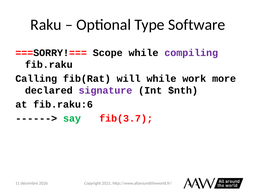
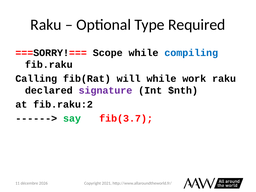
Software: Software -> Required
compiling colour: purple -> blue
work more: more -> raku
fib.raku:6: fib.raku:6 -> fib.raku:2
